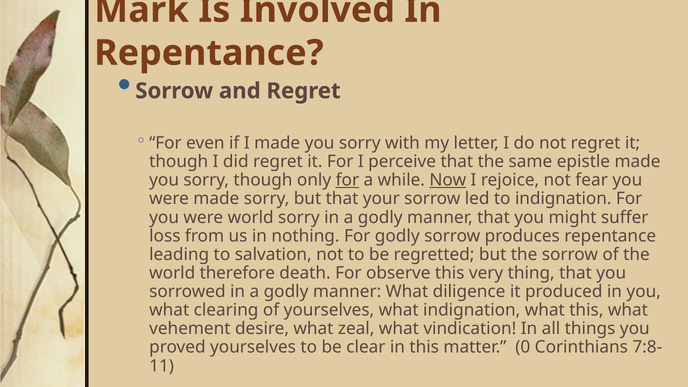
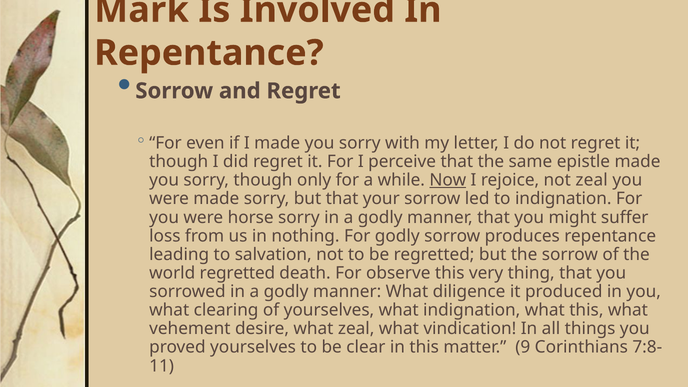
for at (347, 180) underline: present -> none
not fear: fear -> zeal
were world: world -> horse
world therefore: therefore -> regretted
0: 0 -> 9
